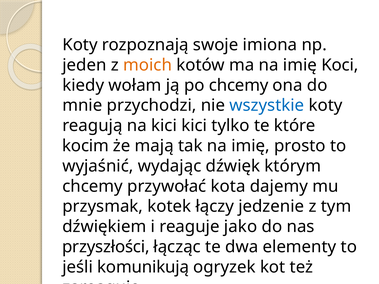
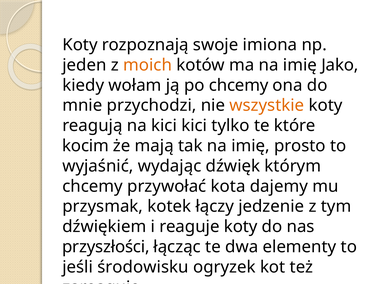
Koci: Koci -> Jako
wszystkie colour: blue -> orange
reaguje jako: jako -> koty
komunikują: komunikują -> środowisku
